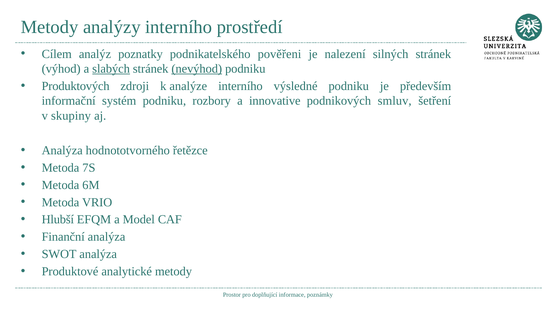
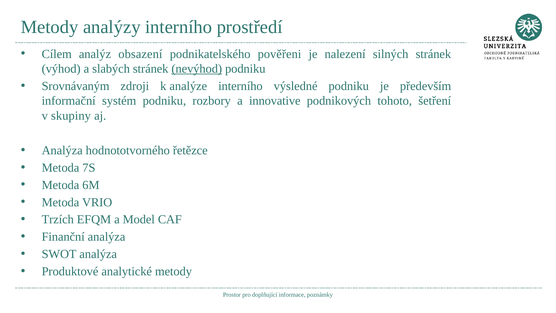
poznatky: poznatky -> obsazení
slabých underline: present -> none
Produktových: Produktových -> Srovnávaným
smluv: smluv -> tohoto
Hlubší: Hlubší -> Trzích
